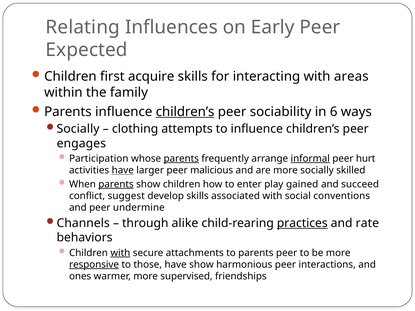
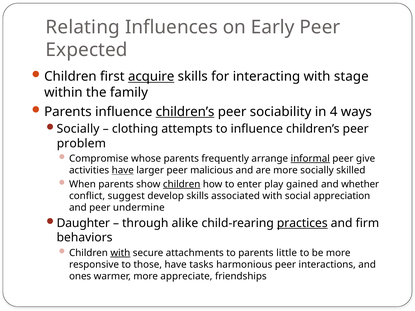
acquire underline: none -> present
areas: areas -> stage
6: 6 -> 4
engages: engages -> problem
Participation: Participation -> Compromise
parents at (181, 159) underline: present -> none
hurt: hurt -> give
parents at (116, 184) underline: present -> none
children at (182, 184) underline: none -> present
succeed: succeed -> whether
conventions: conventions -> appreciation
Channels: Channels -> Daughter
rate: rate -> firm
parents peer: peer -> little
responsive underline: present -> none
have show: show -> tasks
supervised: supervised -> appreciate
